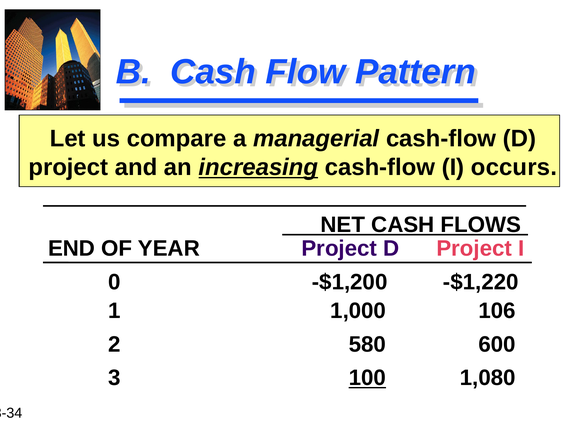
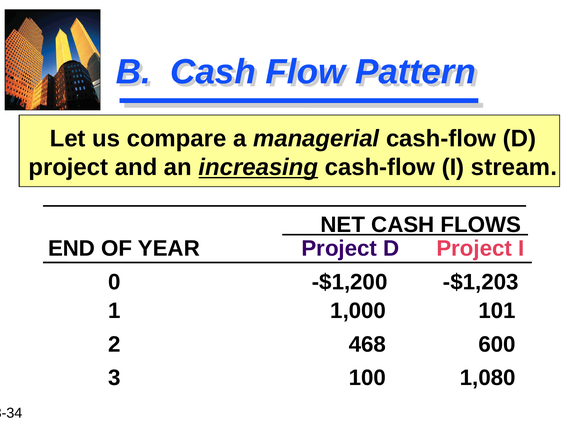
occurs: occurs -> stream
-$1,220: -$1,220 -> -$1,203
106: 106 -> 101
580: 580 -> 468
100 underline: present -> none
